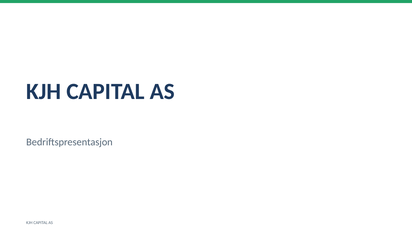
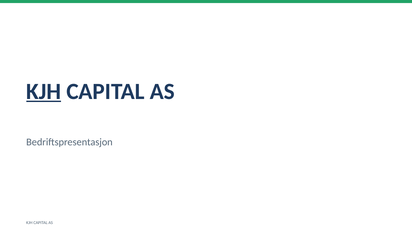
KJH at (44, 91) underline: none -> present
